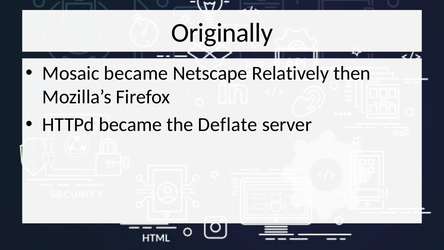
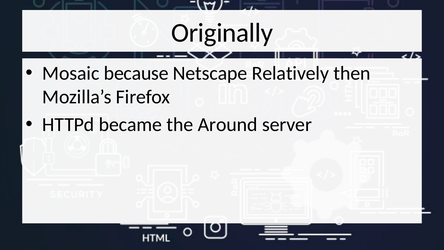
Mosaic became: became -> because
Deflate: Deflate -> Around
